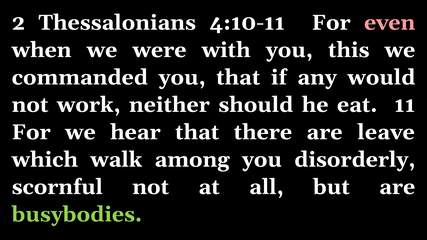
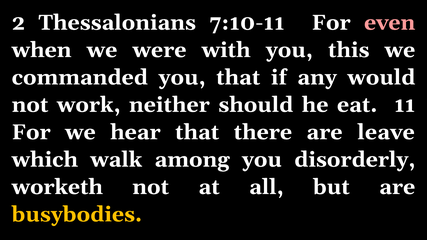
4:10-11: 4:10-11 -> 7:10-11
scornful: scornful -> worketh
busybodies colour: light green -> yellow
